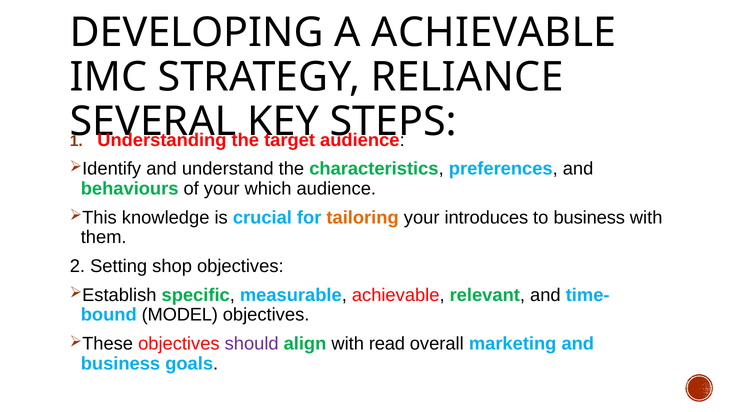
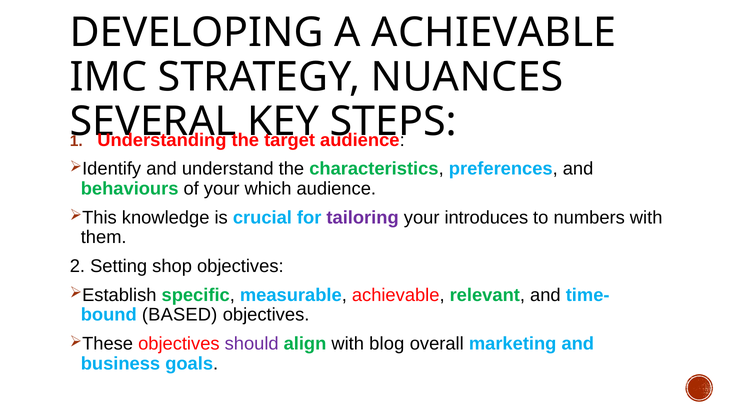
RELIANCE: RELIANCE -> NUANCES
tailoring colour: orange -> purple
to business: business -> numbers
MODEL: MODEL -> BASED
read: read -> blog
